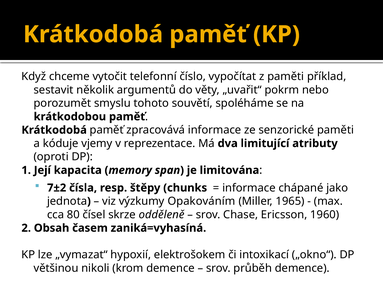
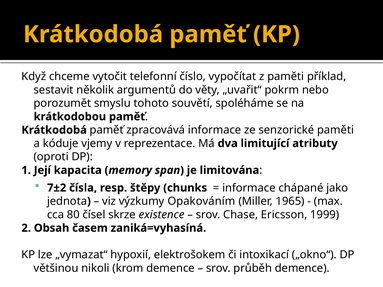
odděleně: odděleně -> existence
1960: 1960 -> 1999
